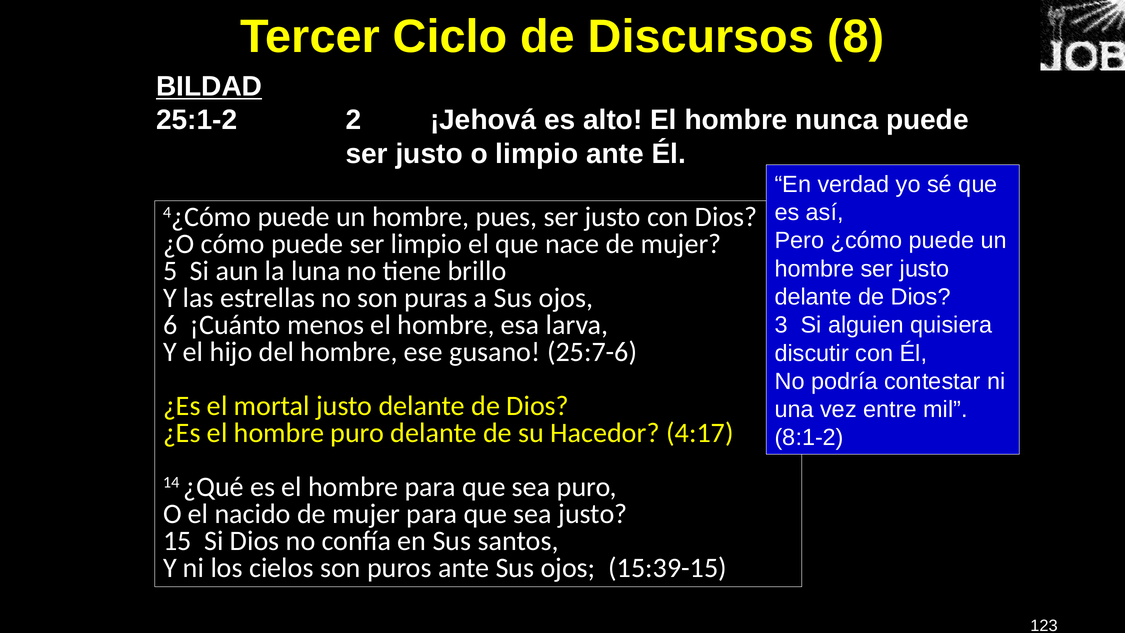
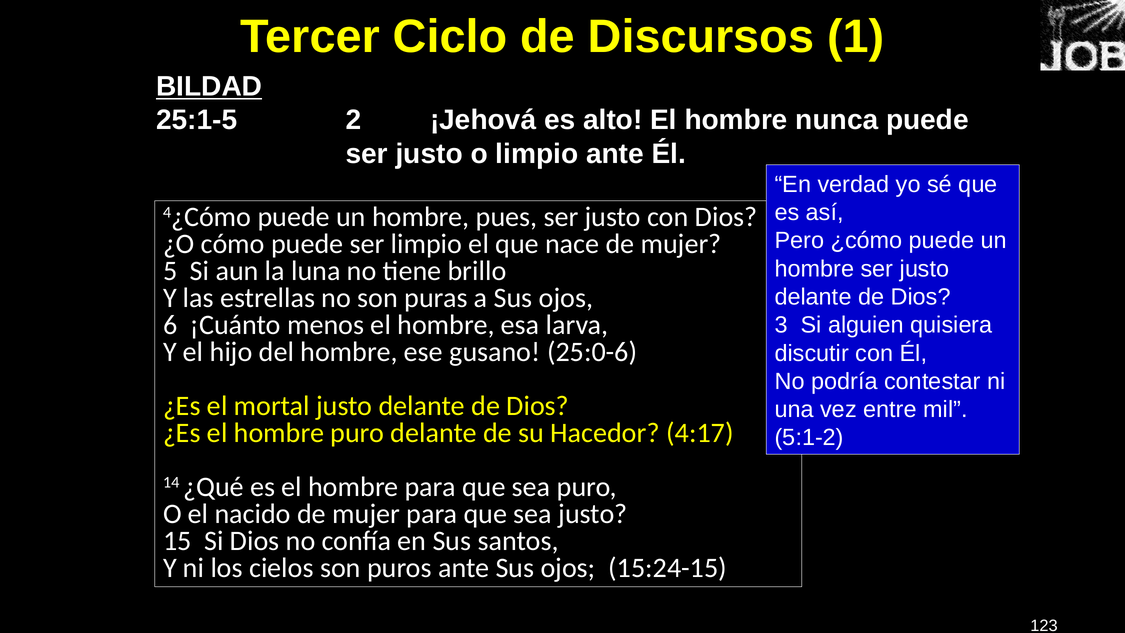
8: 8 -> 1
25:1-2: 25:1-2 -> 25:1-5
25:7-6: 25:7-6 -> 25:0-6
8:1-2: 8:1-2 -> 5:1-2
15:39-15: 15:39-15 -> 15:24-15
